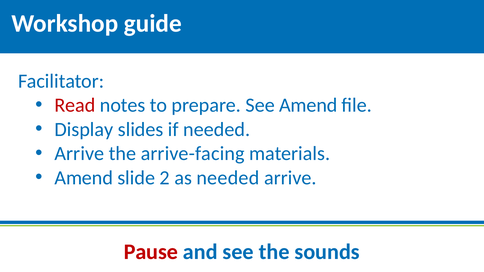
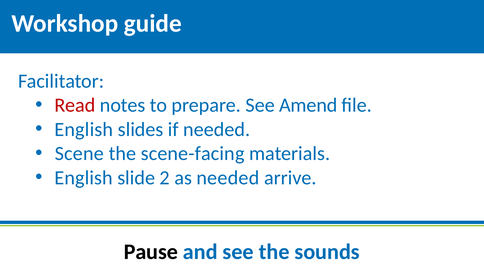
Display at (84, 130): Display -> English
Arrive at (79, 154): Arrive -> Scene
arrive-facing: arrive-facing -> scene-facing
Amend at (84, 178): Amend -> English
Pause colour: red -> black
